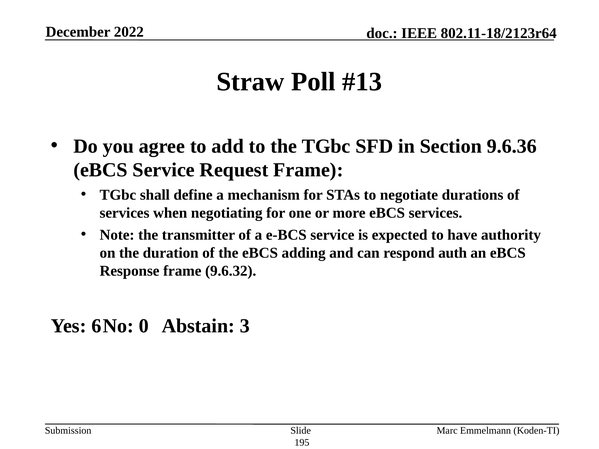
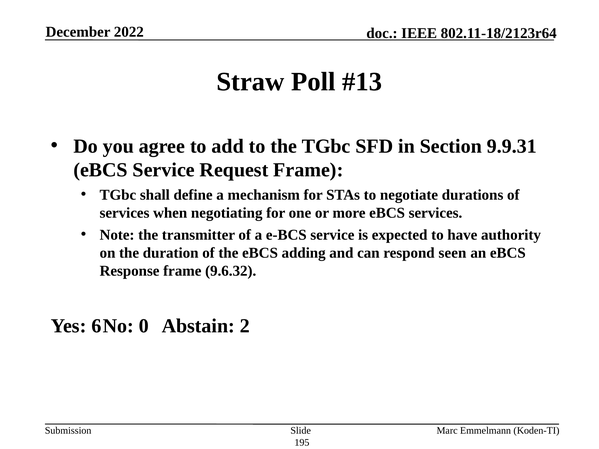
9.6.36: 9.6.36 -> 9.9.31
auth: auth -> seen
3: 3 -> 2
